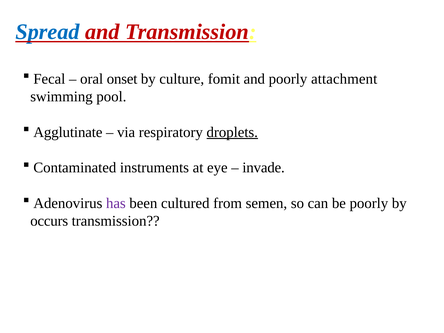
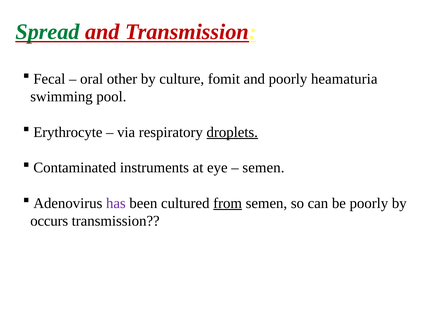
Spread colour: blue -> green
onset: onset -> other
attachment: attachment -> heamaturia
Agglutinate: Agglutinate -> Erythrocyte
invade at (264, 168): invade -> semen
from underline: none -> present
